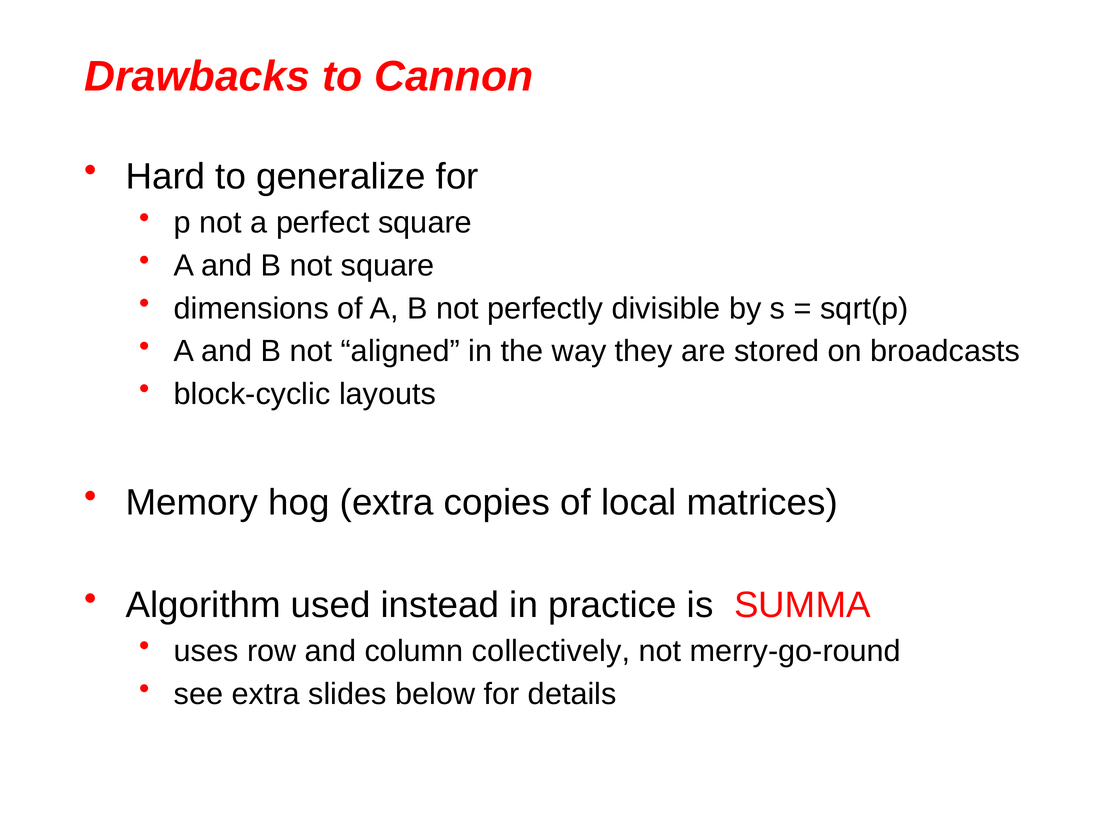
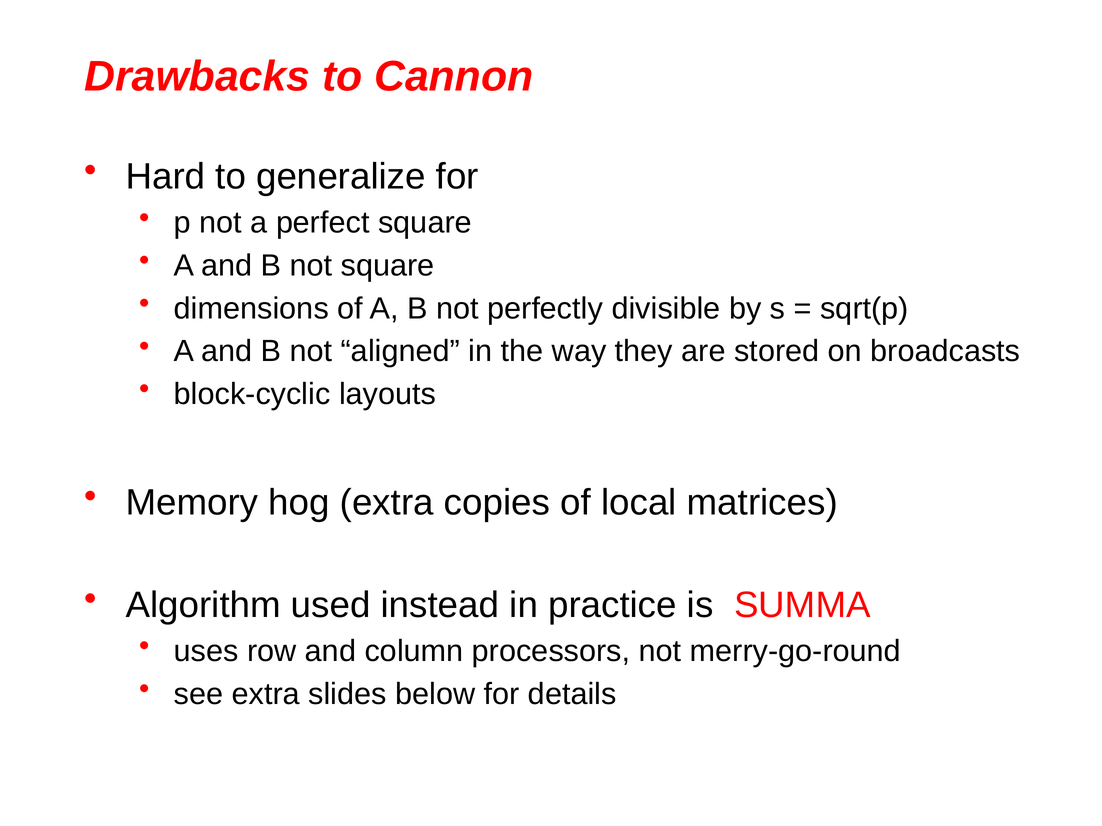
collectively: collectively -> processors
